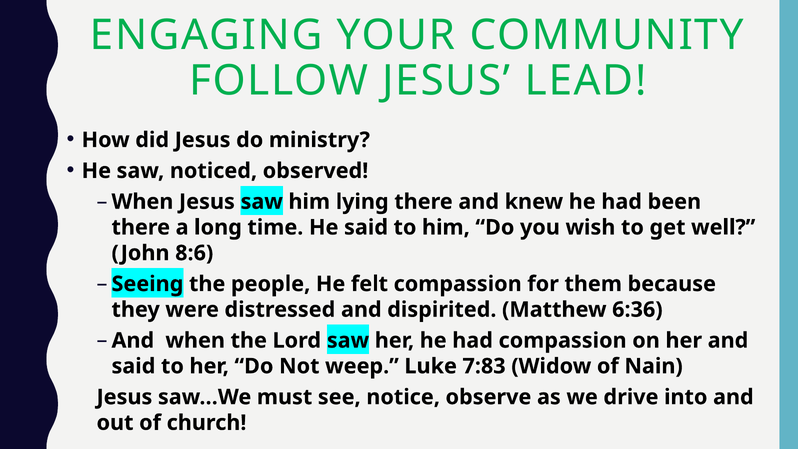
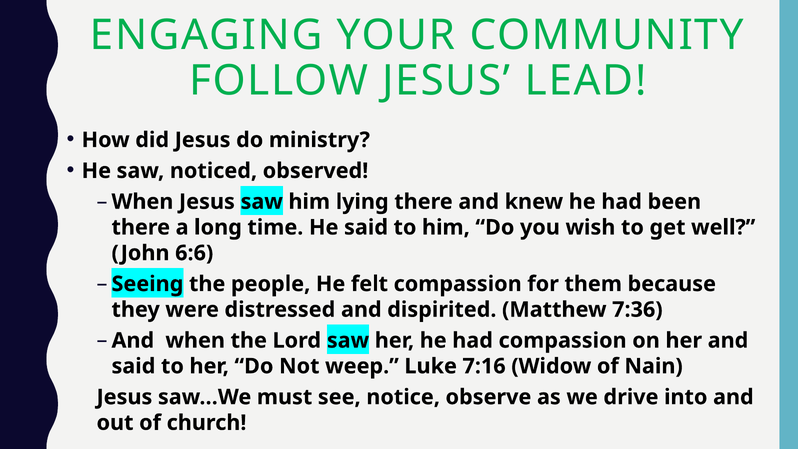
8:6: 8:6 -> 6:6
6:36: 6:36 -> 7:36
7:83: 7:83 -> 7:16
